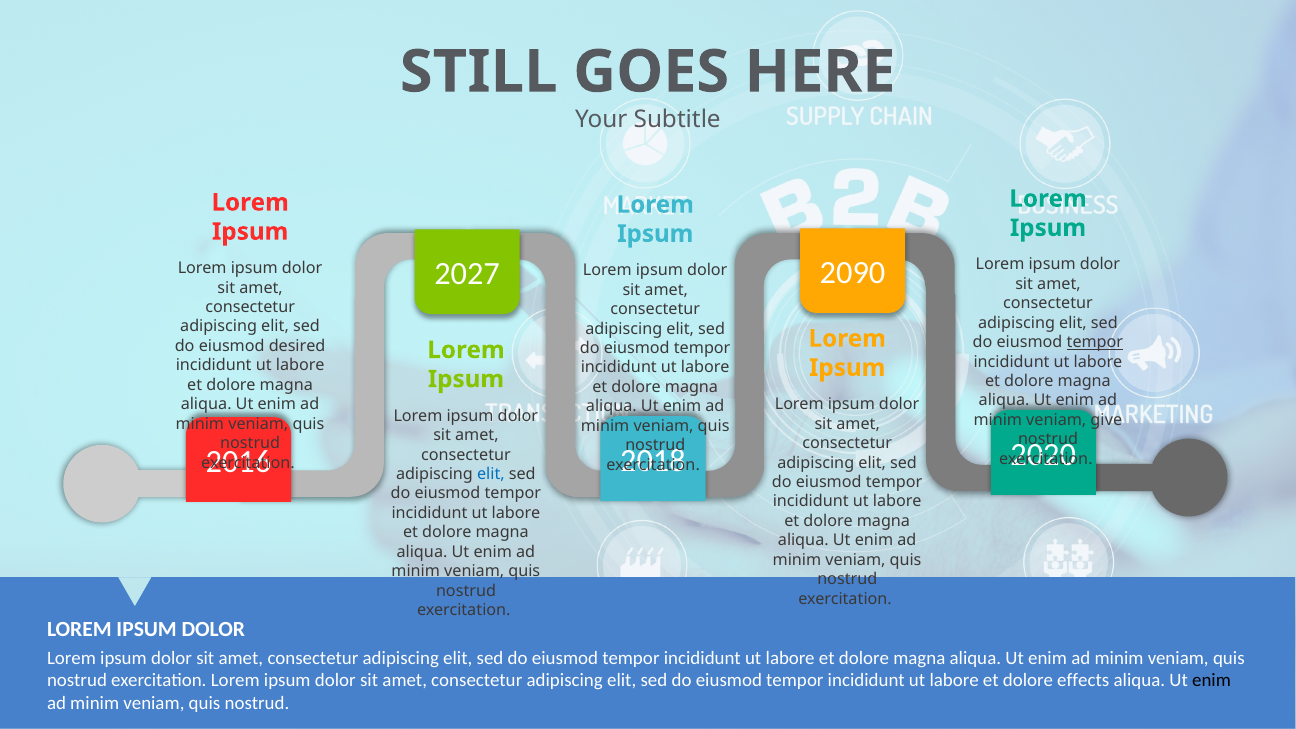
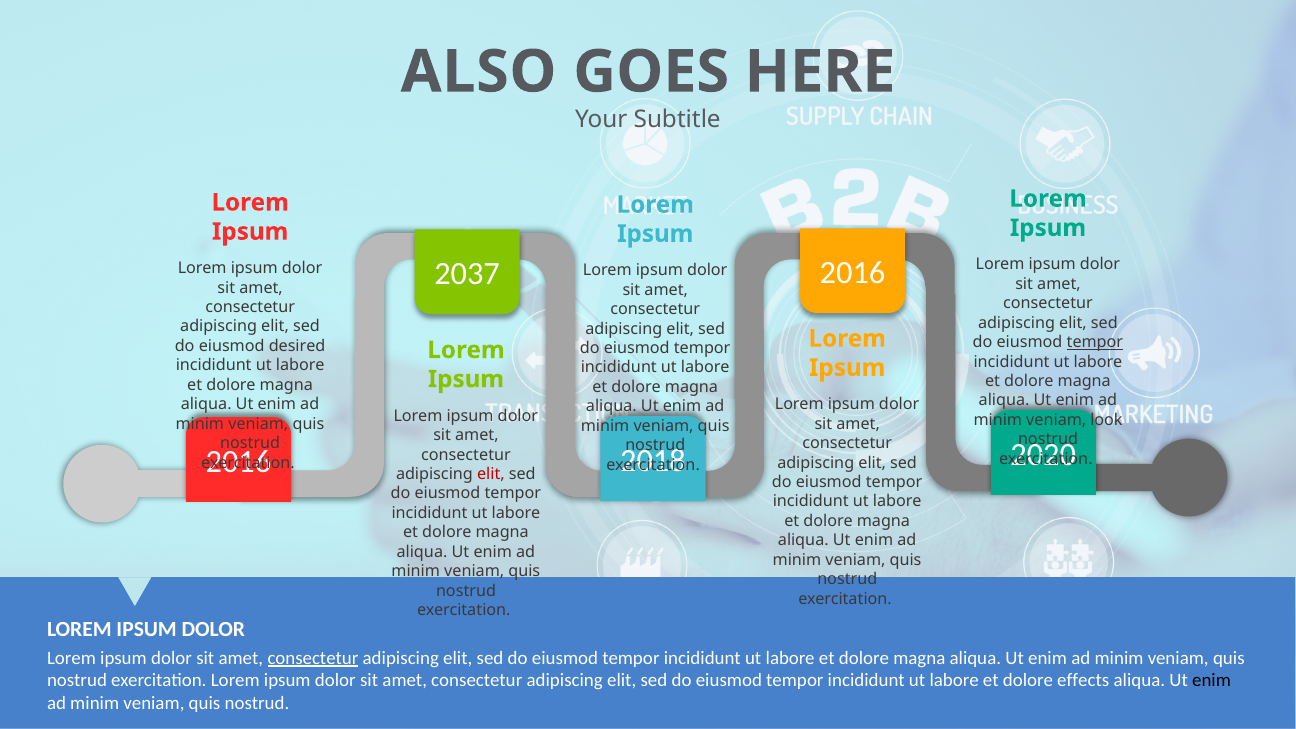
STILL: STILL -> ALSO
2090 at (853, 273): 2090 -> 2016
2027: 2027 -> 2037
give: give -> look
elit at (491, 474) colour: blue -> red
consectetur at (313, 658) underline: none -> present
